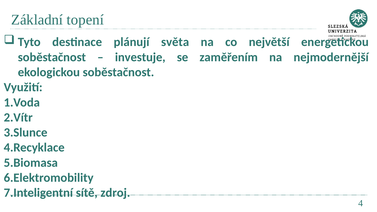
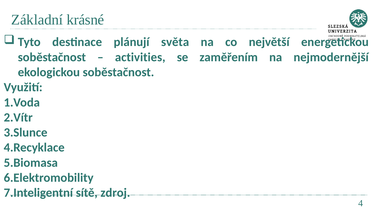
topení: topení -> krásné
investuje: investuje -> activities
